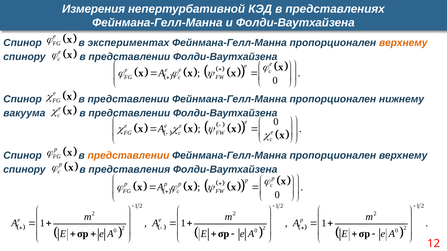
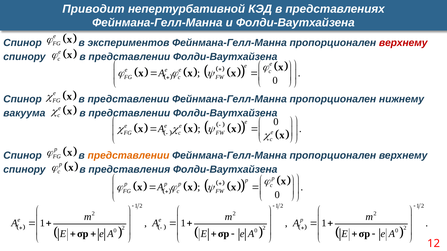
Измерения: Измерения -> Приводит
экспериментах: экспериментах -> экспериментов
верхнему at (403, 43) colour: orange -> red
